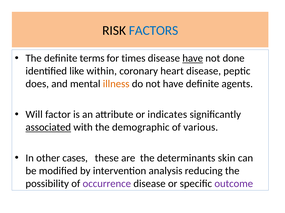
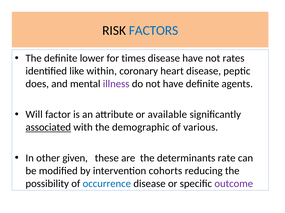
terms: terms -> lower
have at (193, 58) underline: present -> none
done: done -> rates
illness colour: orange -> purple
indicates: indicates -> available
cases: cases -> given
skin: skin -> rate
analysis: analysis -> cohorts
occurrence colour: purple -> blue
